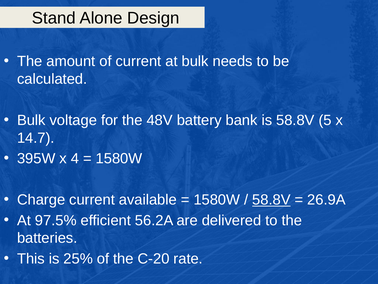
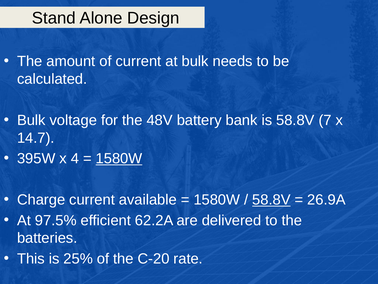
5: 5 -> 7
1580W at (119, 158) underline: none -> present
56.2A: 56.2A -> 62.2A
